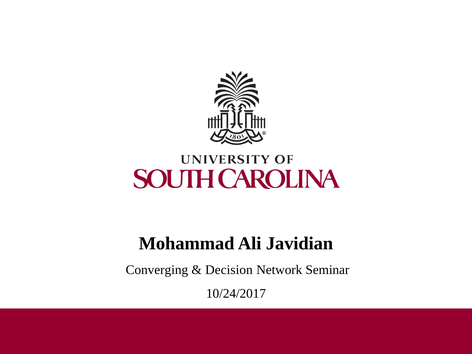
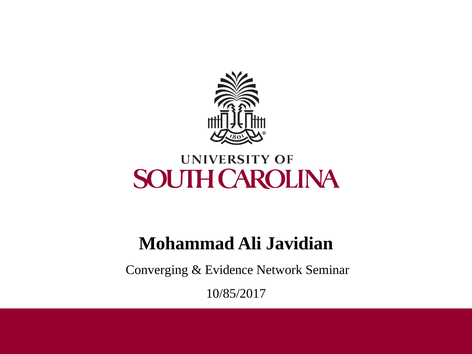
Decision: Decision -> Evidence
10/24/2017: 10/24/2017 -> 10/85/2017
